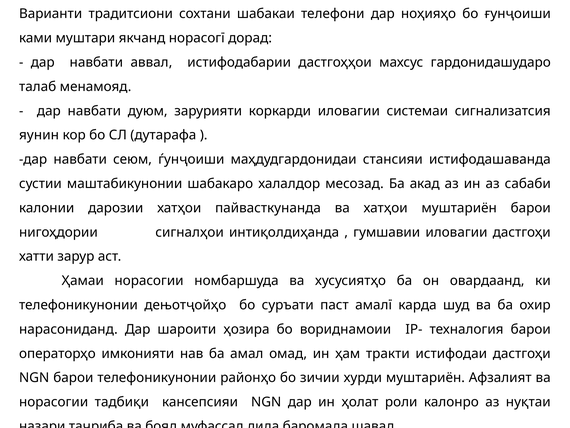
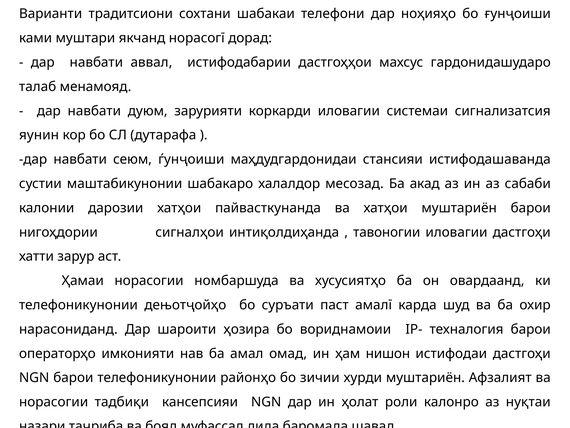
гумшавии: гумшавии -> тавоногии
тракти: тракти -> нишон
